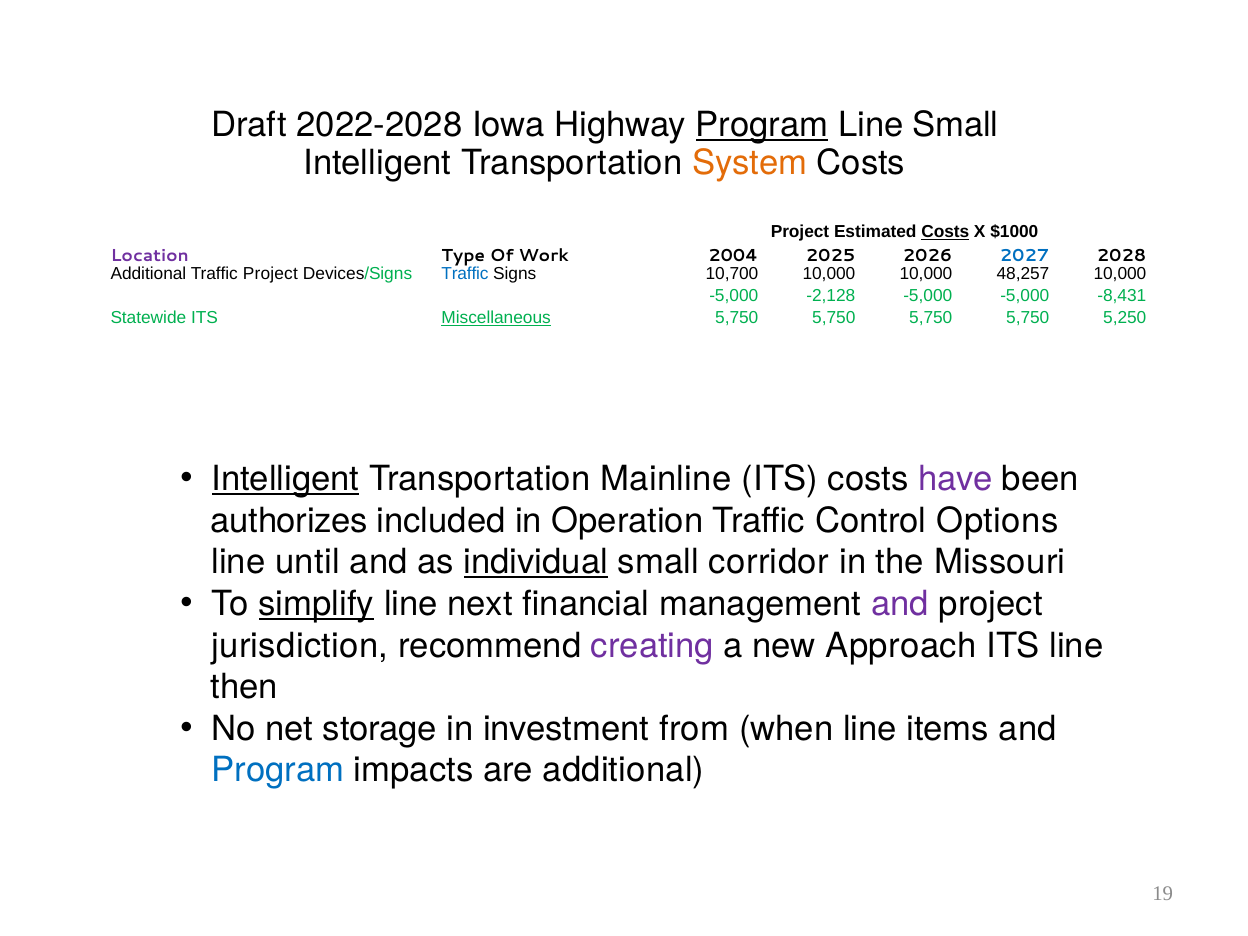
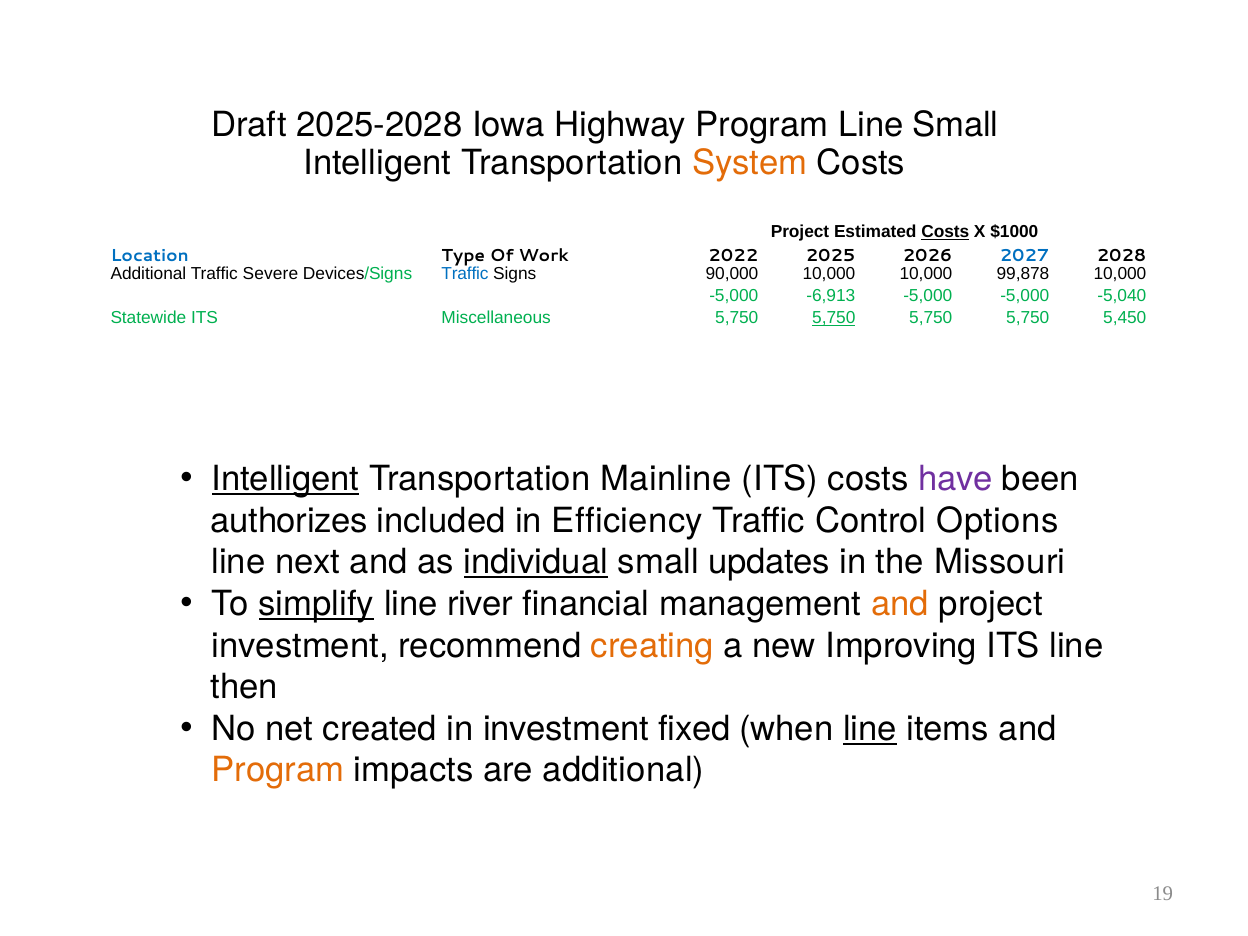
2022-2028: 2022-2028 -> 2025-2028
Program at (762, 125) underline: present -> none
Location colour: purple -> blue
2004: 2004 -> 2022
Traffic Project: Project -> Severe
10,700: 10,700 -> 90,000
48,257: 48,257 -> 99,878
-2,128: -2,128 -> -6,913
-8,431: -8,431 -> -5,040
Miscellaneous underline: present -> none
5,750 at (834, 318) underline: none -> present
5,250: 5,250 -> 5,450
Operation: Operation -> Efficiency
until: until -> next
corridor: corridor -> updates
next: next -> river
and at (900, 604) colour: purple -> orange
jurisdiction at (300, 646): jurisdiction -> investment
creating colour: purple -> orange
Approach: Approach -> Improving
storage: storage -> created
from: from -> fixed
line at (870, 729) underline: none -> present
Program at (278, 770) colour: blue -> orange
